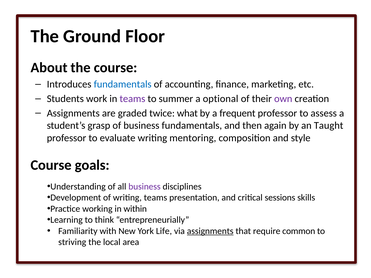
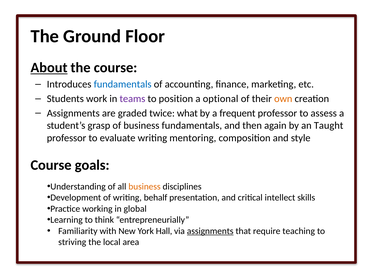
About underline: none -> present
summer: summer -> position
own colour: purple -> orange
business at (144, 187) colour: purple -> orange
writing teams: teams -> behalf
sessions: sessions -> intellect
within: within -> global
Life: Life -> Hall
common: common -> teaching
